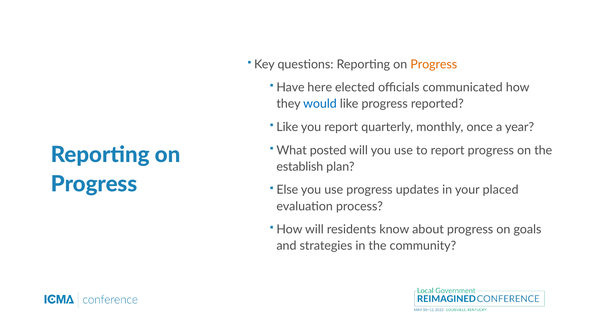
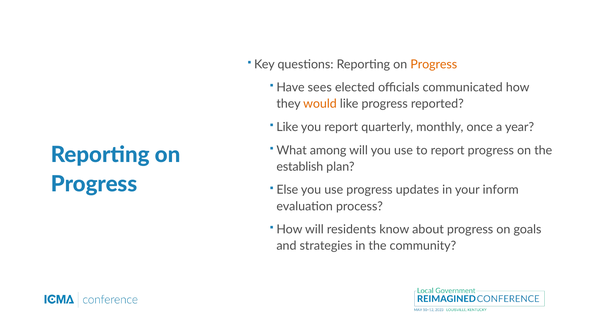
here: here -> sees
would colour: blue -> orange
posted: posted -> among
placed: placed -> inform
